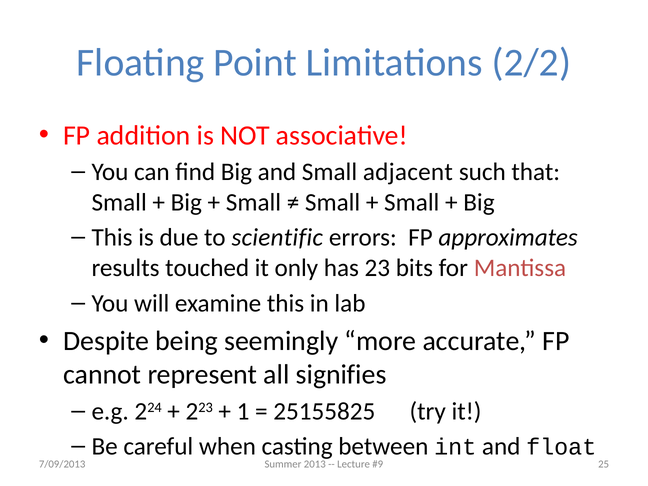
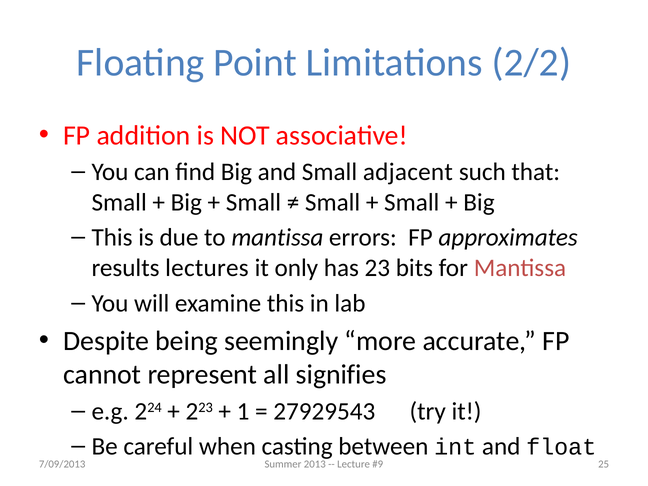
to scientific: scientific -> mantissa
touched: touched -> lectures
25155825: 25155825 -> 27929543
